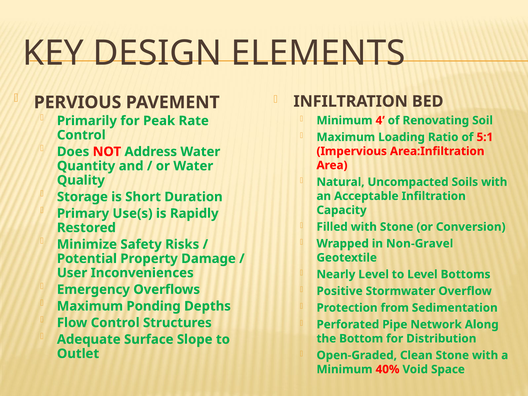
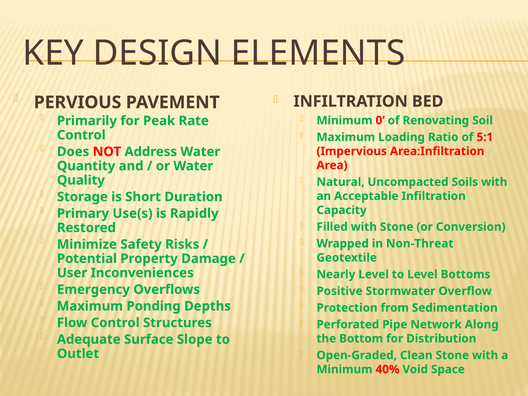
4: 4 -> 0
Non-Gravel: Non-Gravel -> Non-Threat
